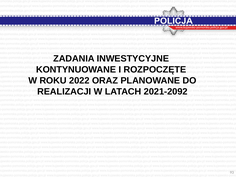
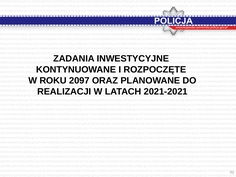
2022: 2022 -> 2097
2021-2092: 2021-2092 -> 2021-2021
